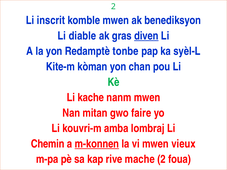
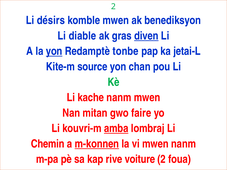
inscrit: inscrit -> désirs
yon at (54, 51) underline: none -> present
syèl-L: syèl-L -> jetai-L
kòman: kòman -> source
amba underline: none -> present
mwen vieux: vieux -> nanm
mache: mache -> voiture
